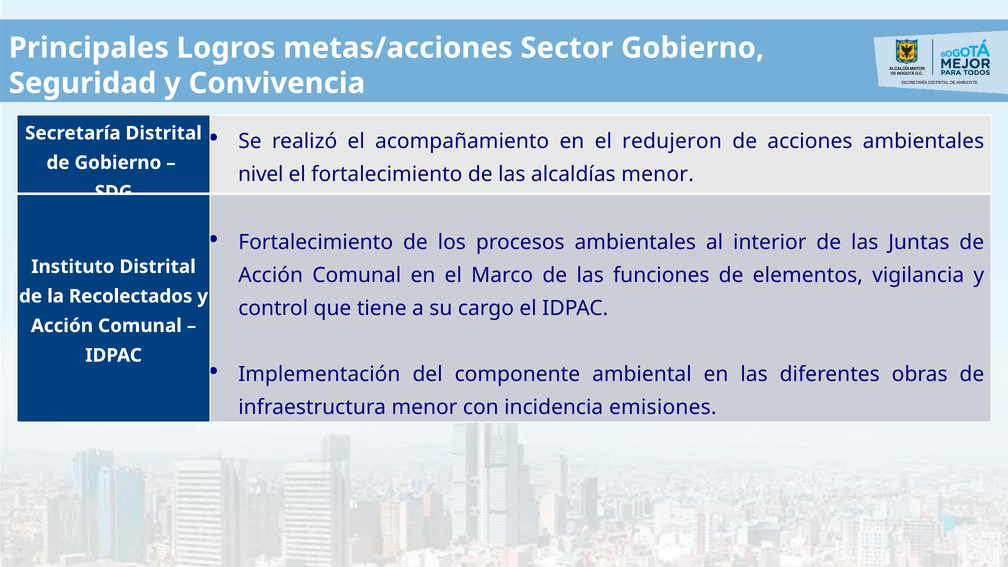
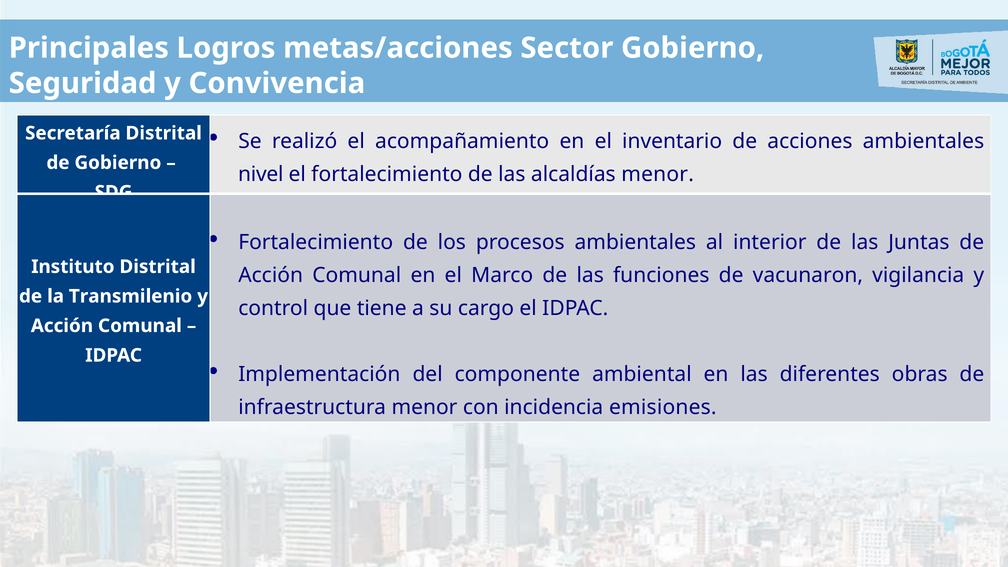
redujeron: redujeron -> inventario
elementos: elementos -> vacunaron
Recolectados: Recolectados -> Transmilenio
